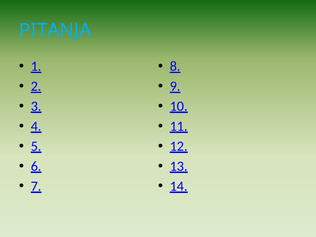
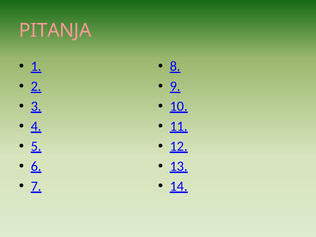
PITANJA colour: light blue -> pink
